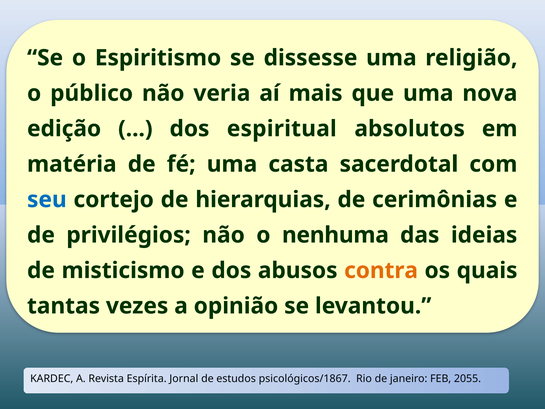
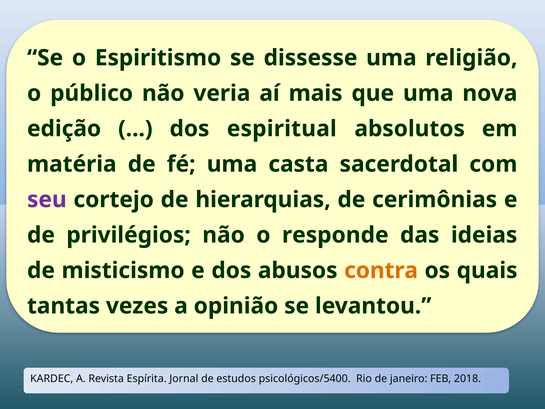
seu colour: blue -> purple
nenhuma: nenhuma -> responde
psicológicos/1867: psicológicos/1867 -> psicológicos/5400
2055: 2055 -> 2018
